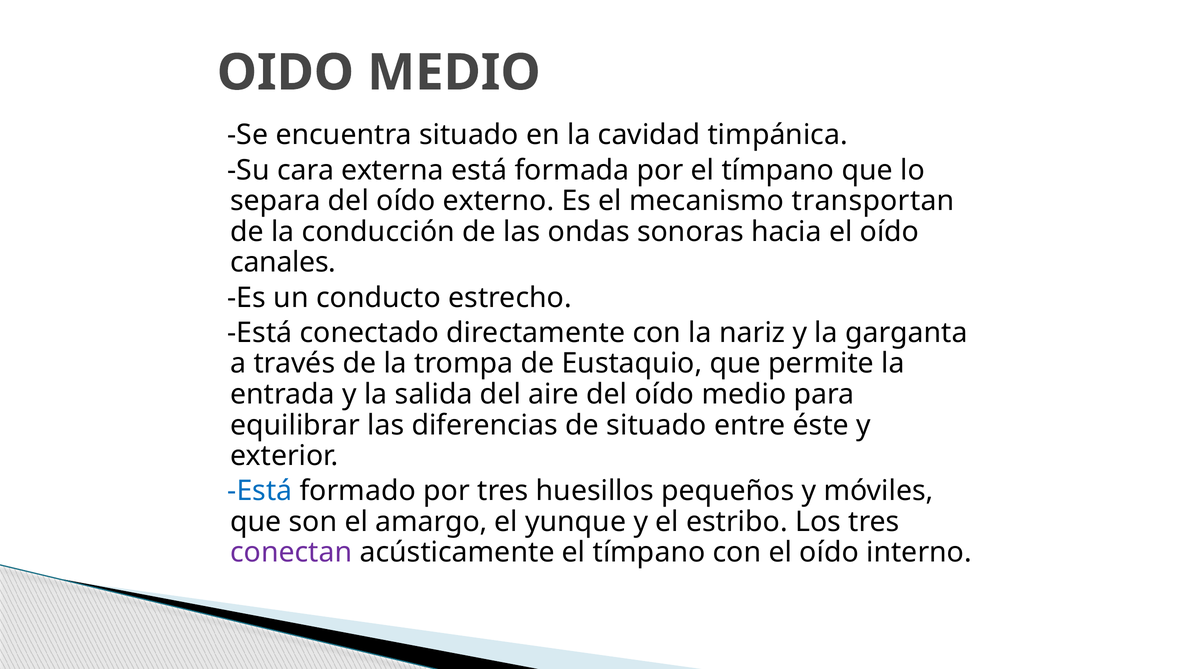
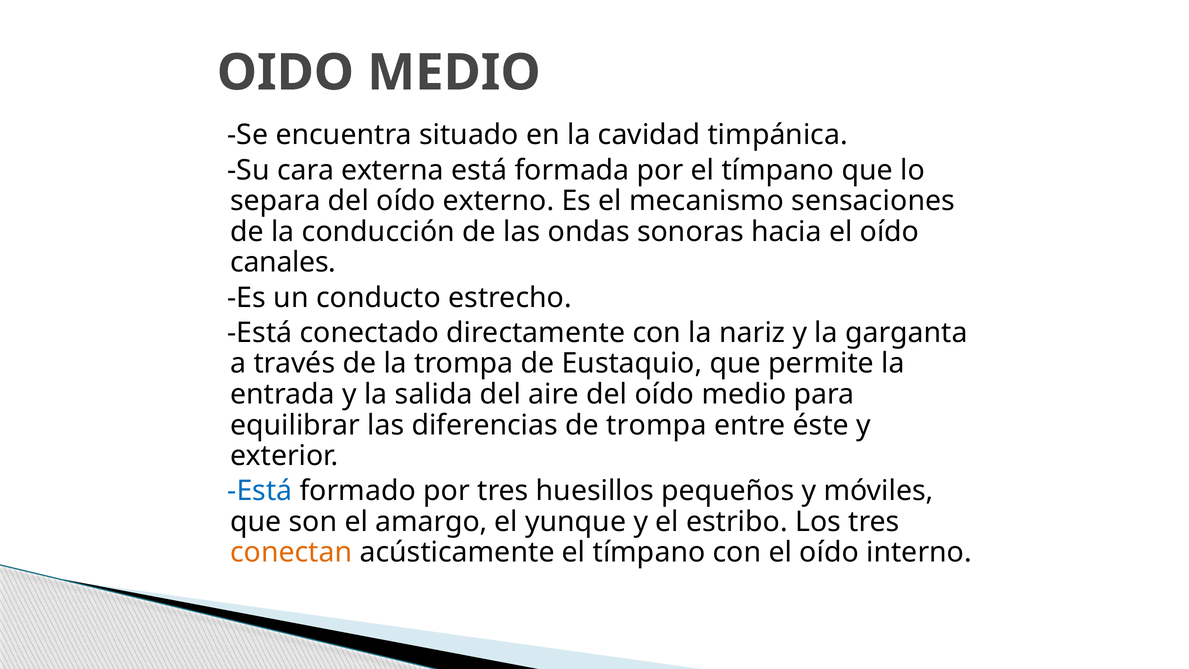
transportan: transportan -> sensaciones
de situado: situado -> trompa
conectan colour: purple -> orange
